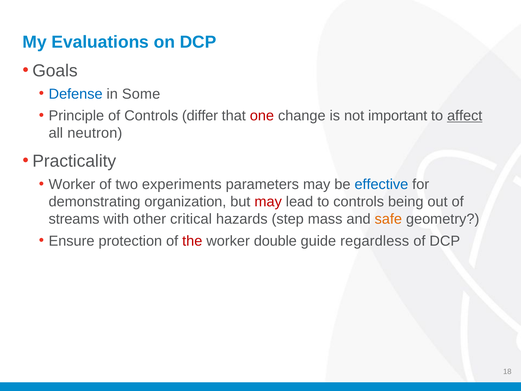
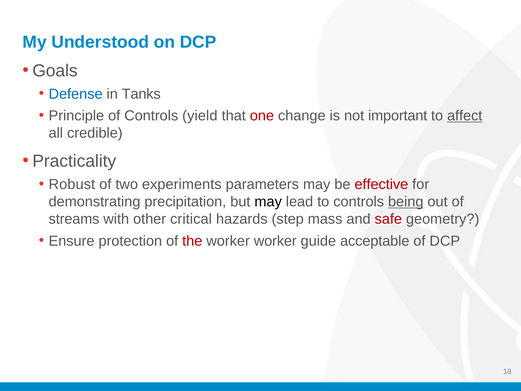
Evaluations: Evaluations -> Understood
Some: Some -> Tanks
differ: differ -> yield
neutron: neutron -> credible
Worker at (72, 184): Worker -> Robust
effective colour: blue -> red
organization: organization -> precipitation
may at (268, 202) colour: red -> black
being underline: none -> present
safe colour: orange -> red
worker double: double -> worker
regardless: regardless -> acceptable
